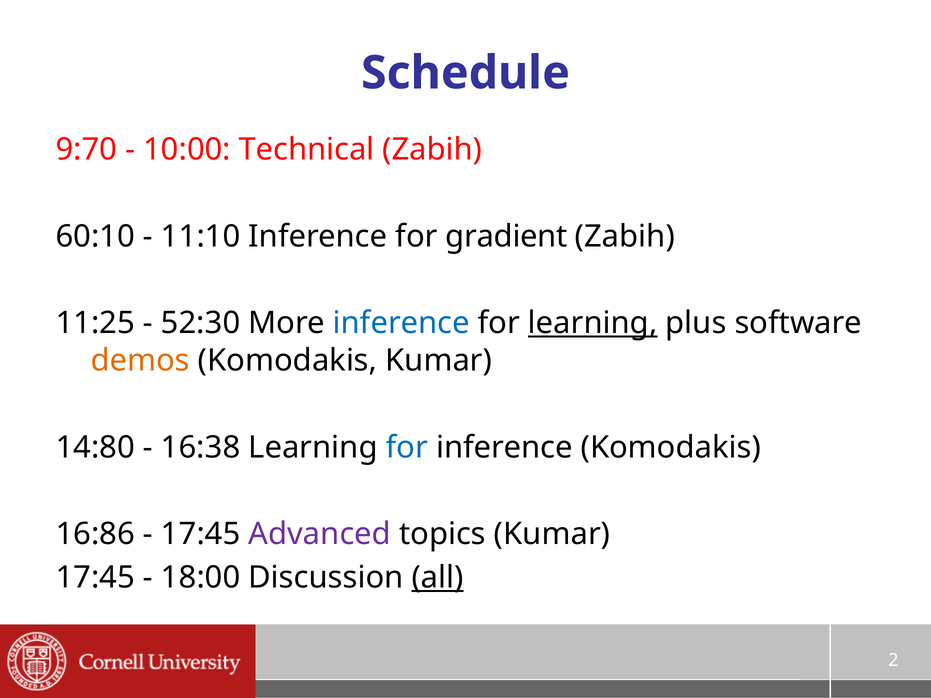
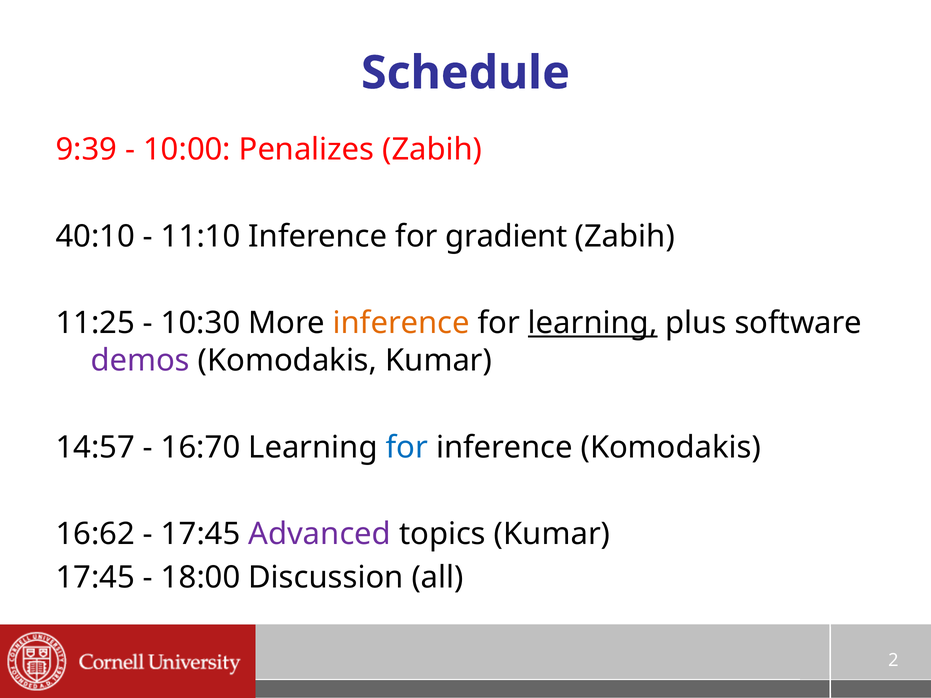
9:70: 9:70 -> 9:39
Technical: Technical -> Penalizes
60:10: 60:10 -> 40:10
52:30: 52:30 -> 10:30
inference at (401, 323) colour: blue -> orange
demos colour: orange -> purple
14:80: 14:80 -> 14:57
16:38: 16:38 -> 16:70
16:86: 16:86 -> 16:62
all underline: present -> none
